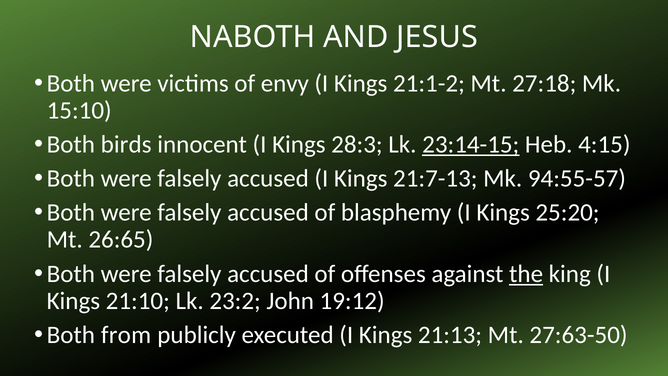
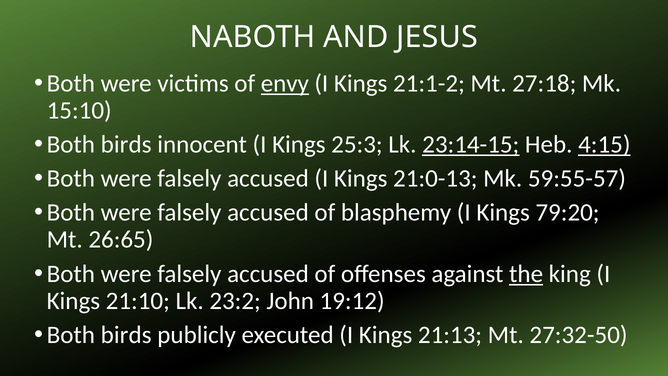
envy underline: none -> present
28:3: 28:3 -> 25:3
4:15 underline: none -> present
21:7-13: 21:7-13 -> 21:0-13
94:55-57: 94:55-57 -> 59:55-57
25:20: 25:20 -> 79:20
from at (126, 335): from -> birds
27:63-50: 27:63-50 -> 27:32-50
